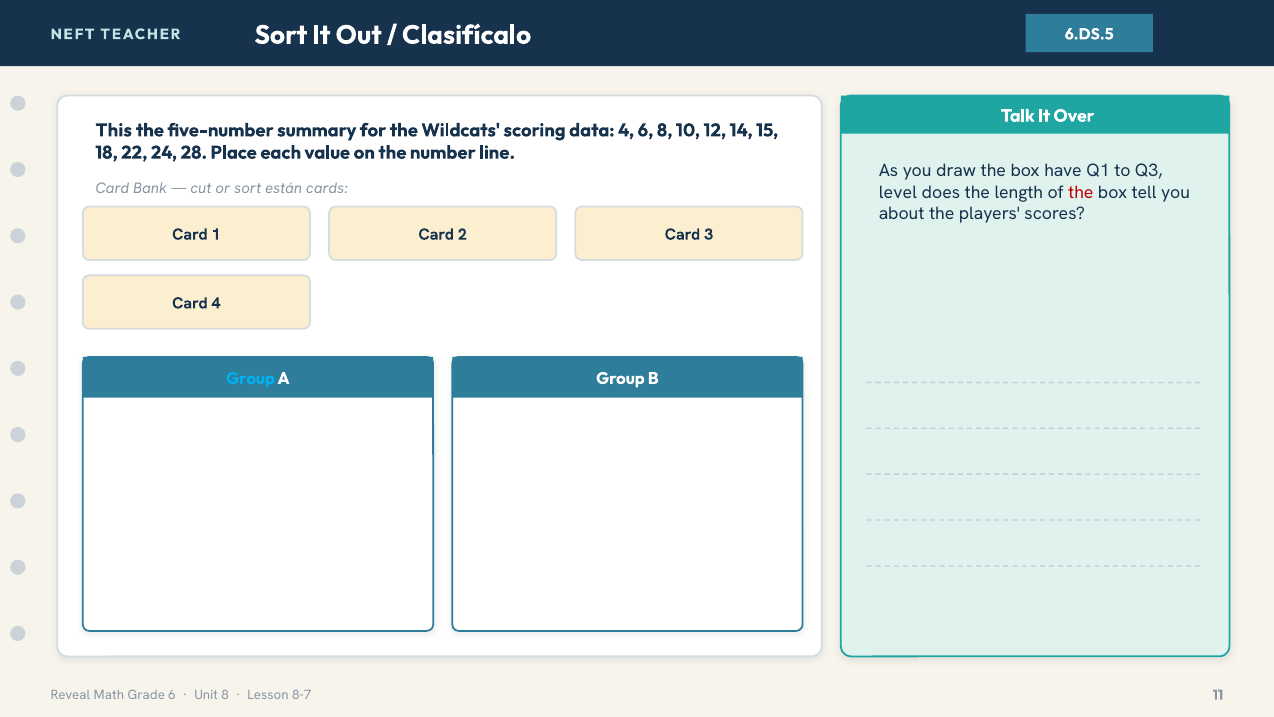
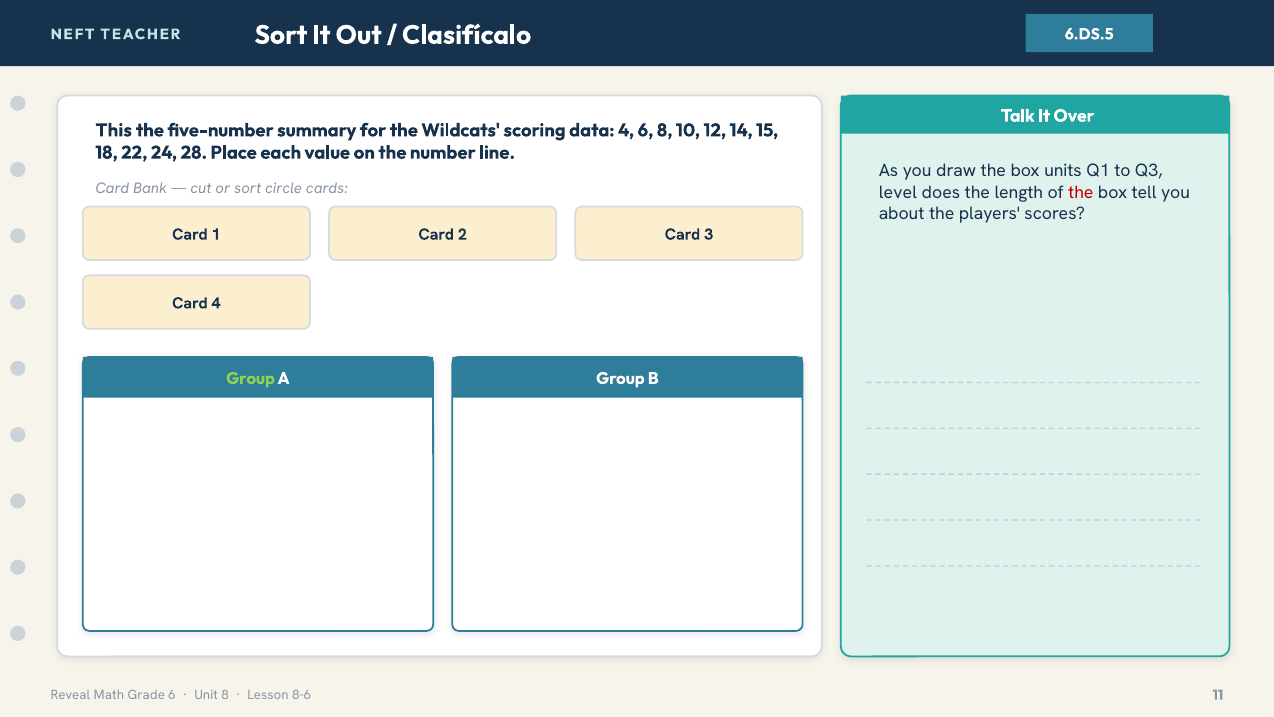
have: have -> units
están: están -> circle
Group at (250, 378) colour: light blue -> light green
8-7: 8-7 -> 8-6
